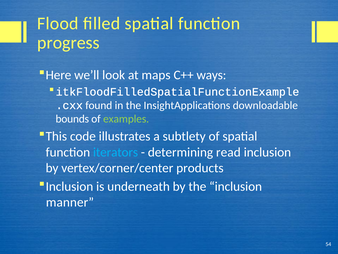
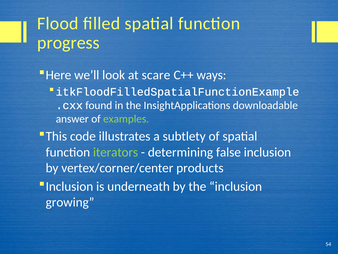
maps: maps -> scare
bounds: bounds -> answer
iterators colour: light blue -> light green
read: read -> false
manner: manner -> growing
